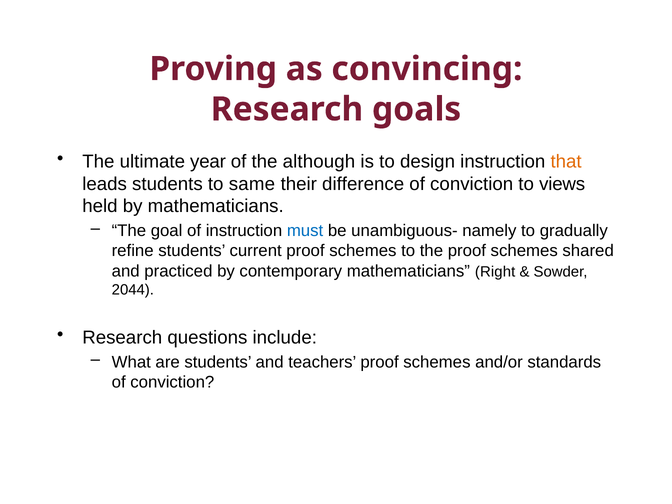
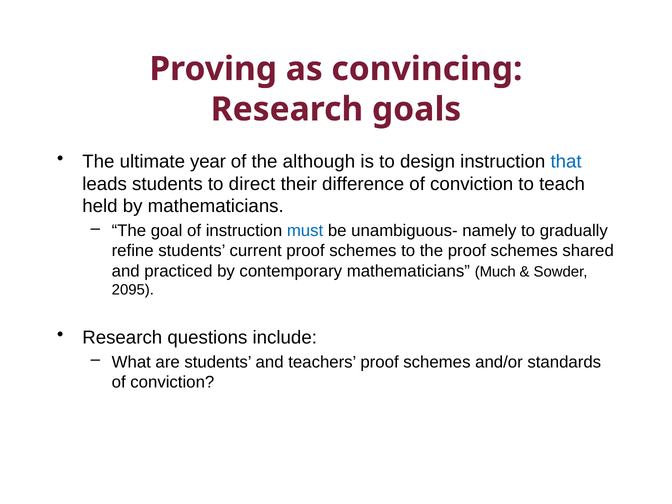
that colour: orange -> blue
same: same -> direct
views: views -> teach
Right: Right -> Much
2044: 2044 -> 2095
